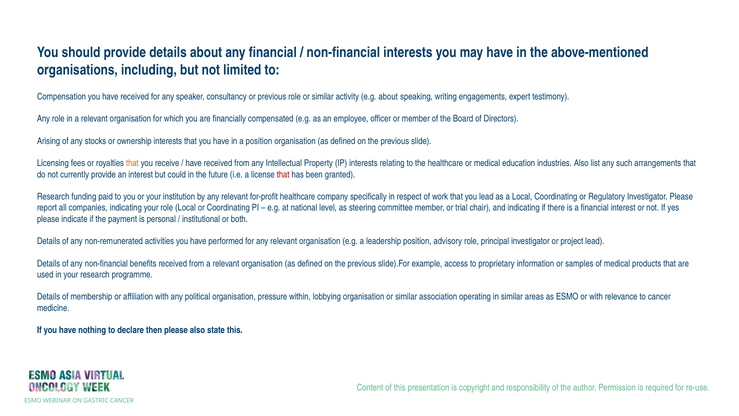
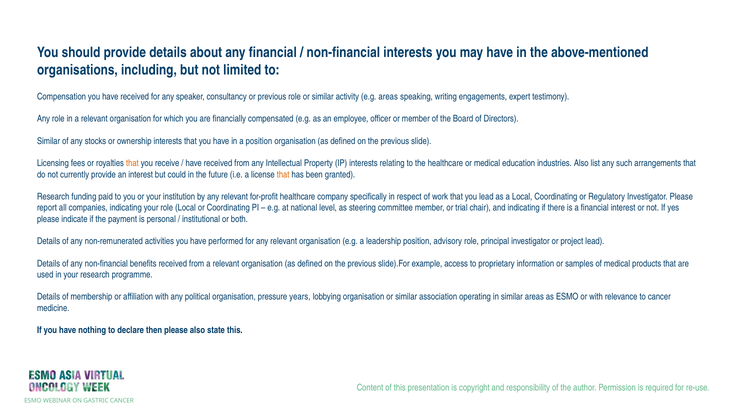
e.g about: about -> areas
Arising at (49, 141): Arising -> Similar
that at (283, 174) colour: red -> orange
within: within -> years
